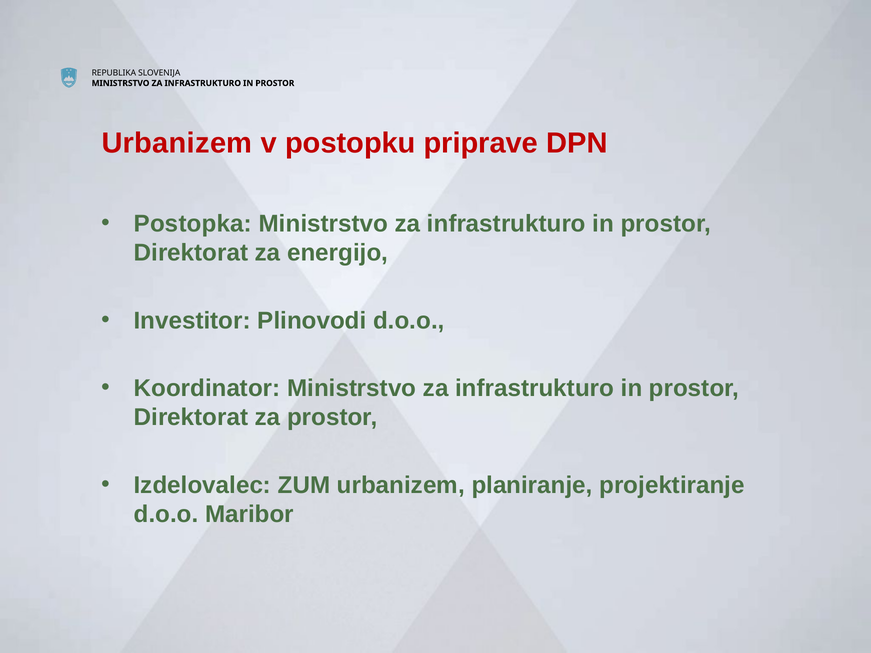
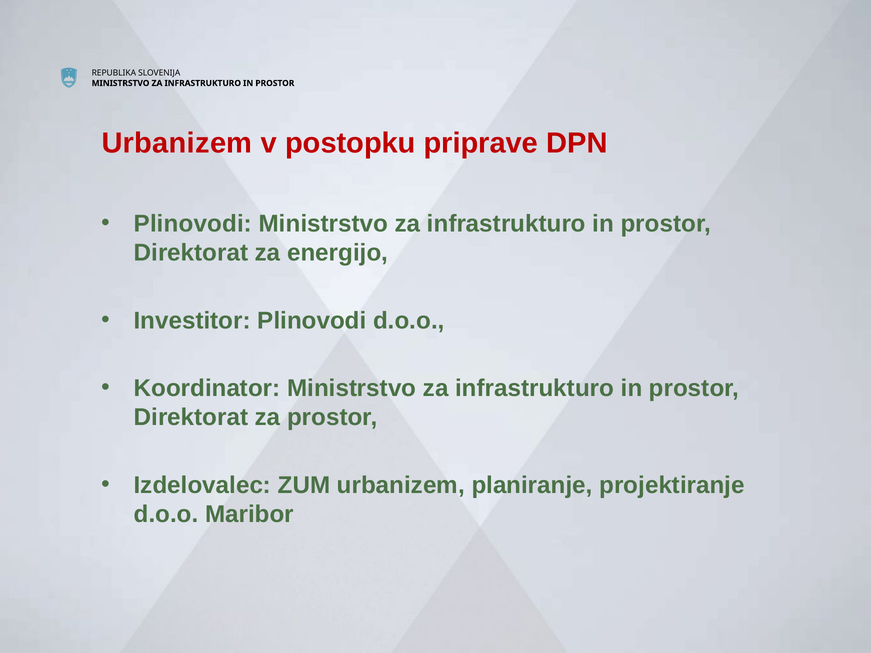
Postopka at (193, 224): Postopka -> Plinovodi
